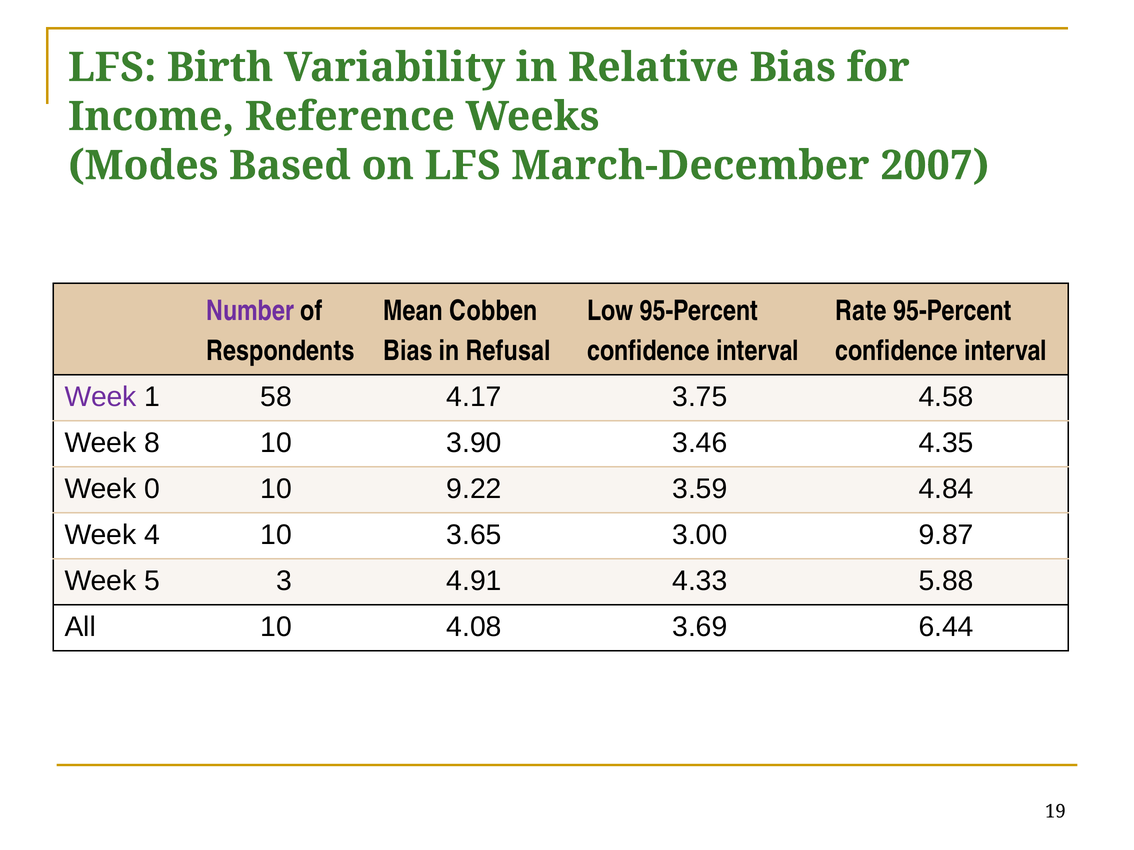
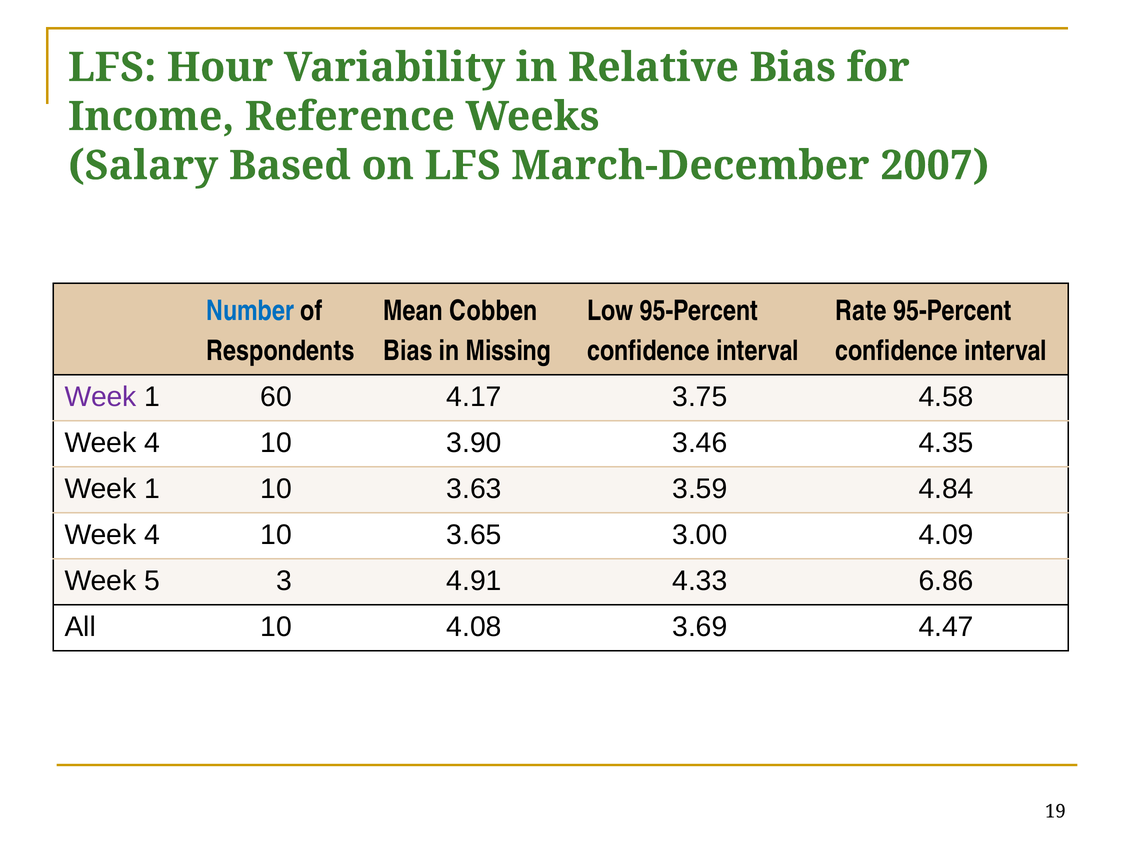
Birth: Birth -> Hour
Modes: Modes -> Salary
Number colour: purple -> blue
Refusal: Refusal -> Missing
58: 58 -> 60
8 at (152, 443): 8 -> 4
0 at (152, 489): 0 -> 1
9.22: 9.22 -> 3.63
9.87: 9.87 -> 4.09
5.88: 5.88 -> 6.86
6.44: 6.44 -> 4.47
